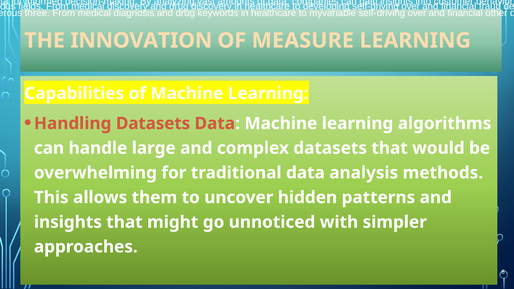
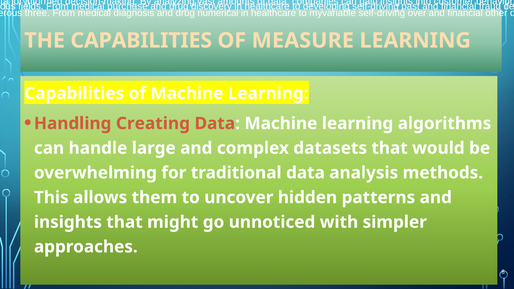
discovery at (127, 6): discovery -> purchase
over at (411, 6): over -> past
keywords: keywords -> numerical
THE INNOVATION: INNOVATION -> CAPABILITIES
Handling Datasets: Datasets -> Creating
